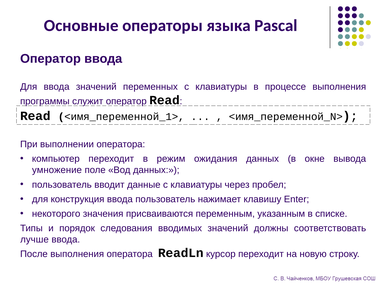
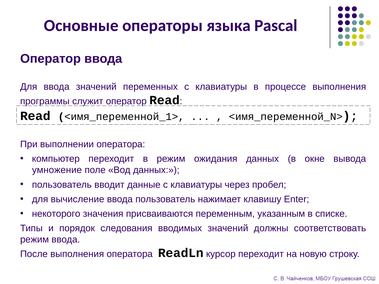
конструкция: конструкция -> вычисление
лучше at (35, 240): лучше -> режим
